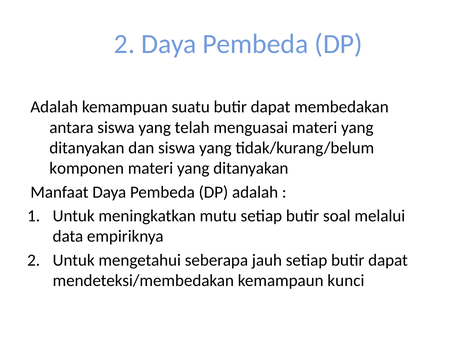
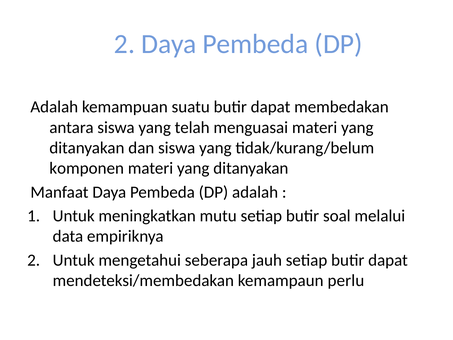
kunci: kunci -> perlu
